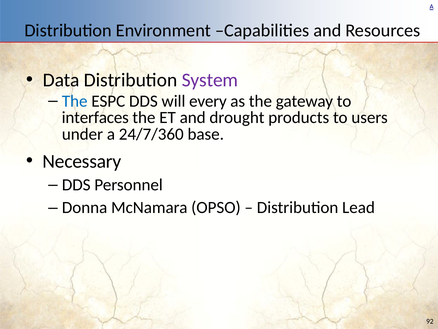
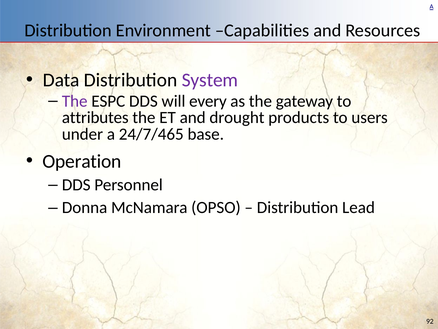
The at (75, 101) colour: blue -> purple
interfaces: interfaces -> attributes
24/7/360: 24/7/360 -> 24/7/465
Necessary: Necessary -> Operation
